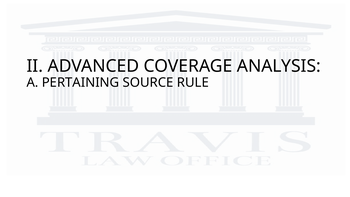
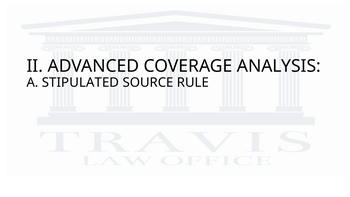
PERTAINING: PERTAINING -> STIPULATED
